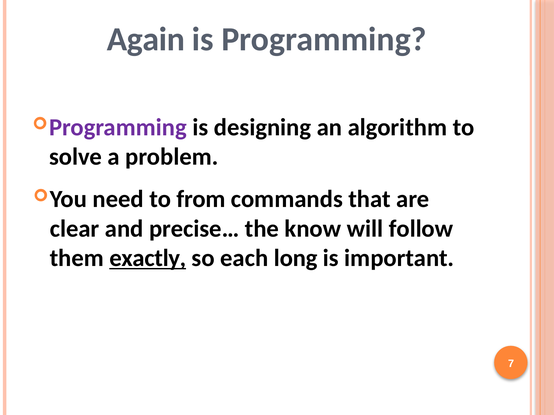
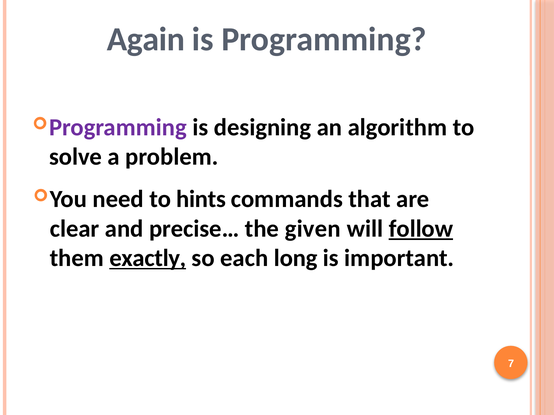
from: from -> hints
know: know -> given
follow underline: none -> present
